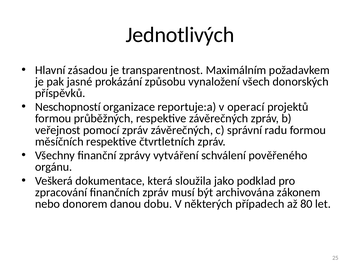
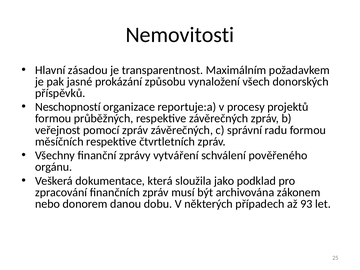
Jednotlivých: Jednotlivých -> Nemovitosti
operací: operací -> procesy
80: 80 -> 93
